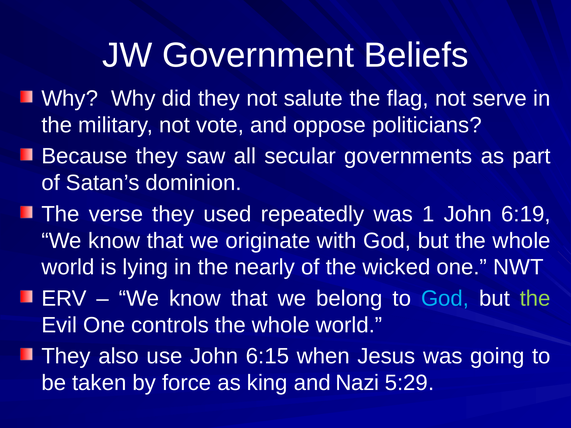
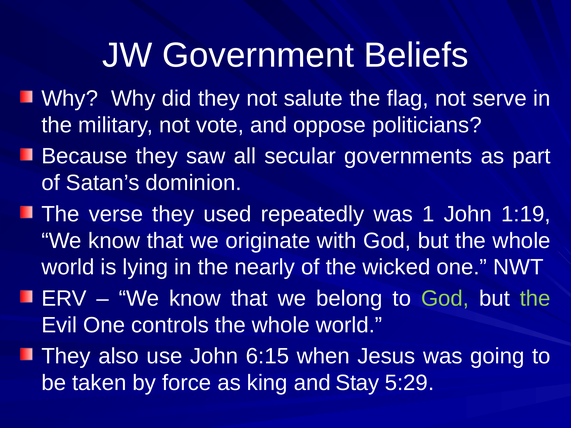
6:19: 6:19 -> 1:19
God at (445, 299) colour: light blue -> light green
Nazi: Nazi -> Stay
